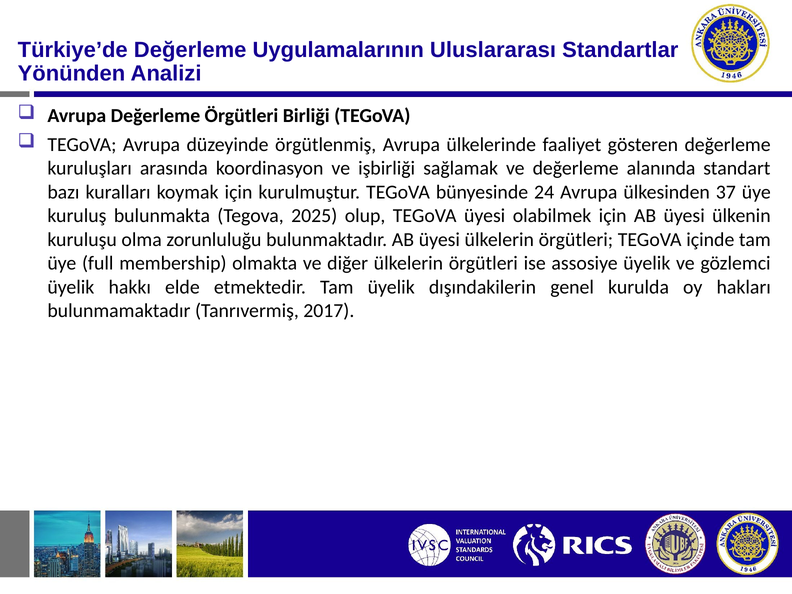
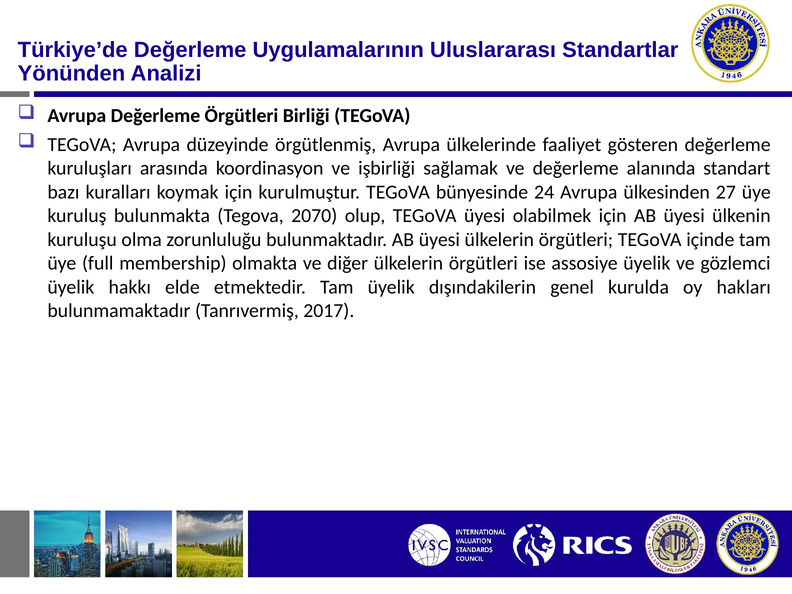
37: 37 -> 27
2025: 2025 -> 2070
